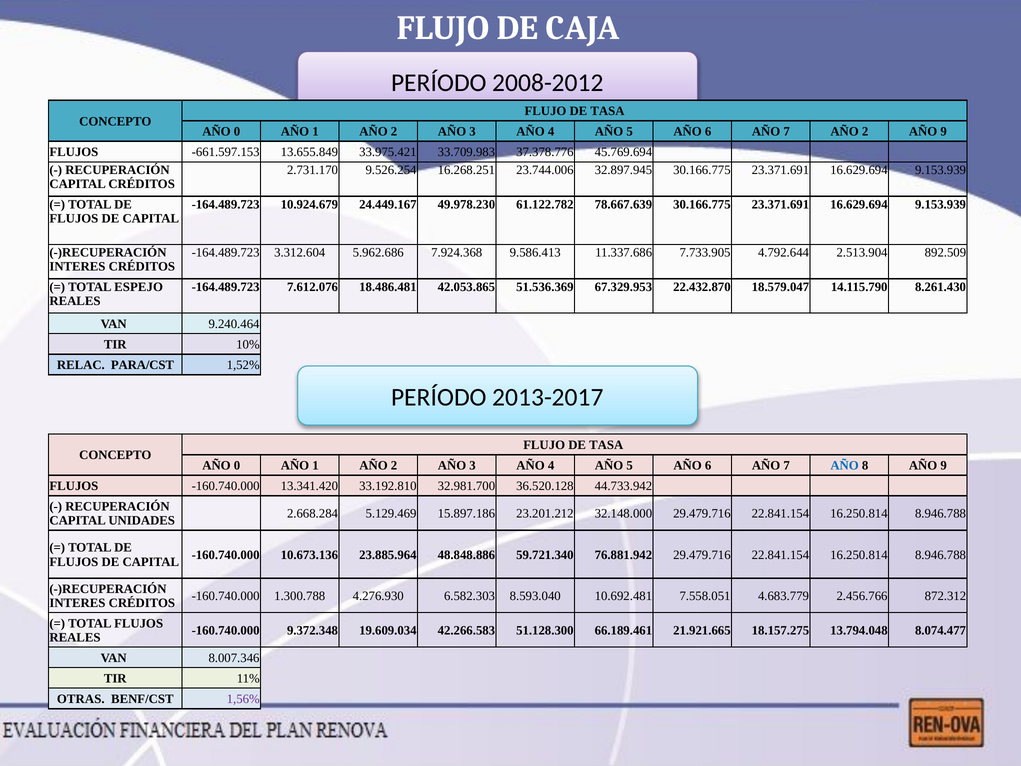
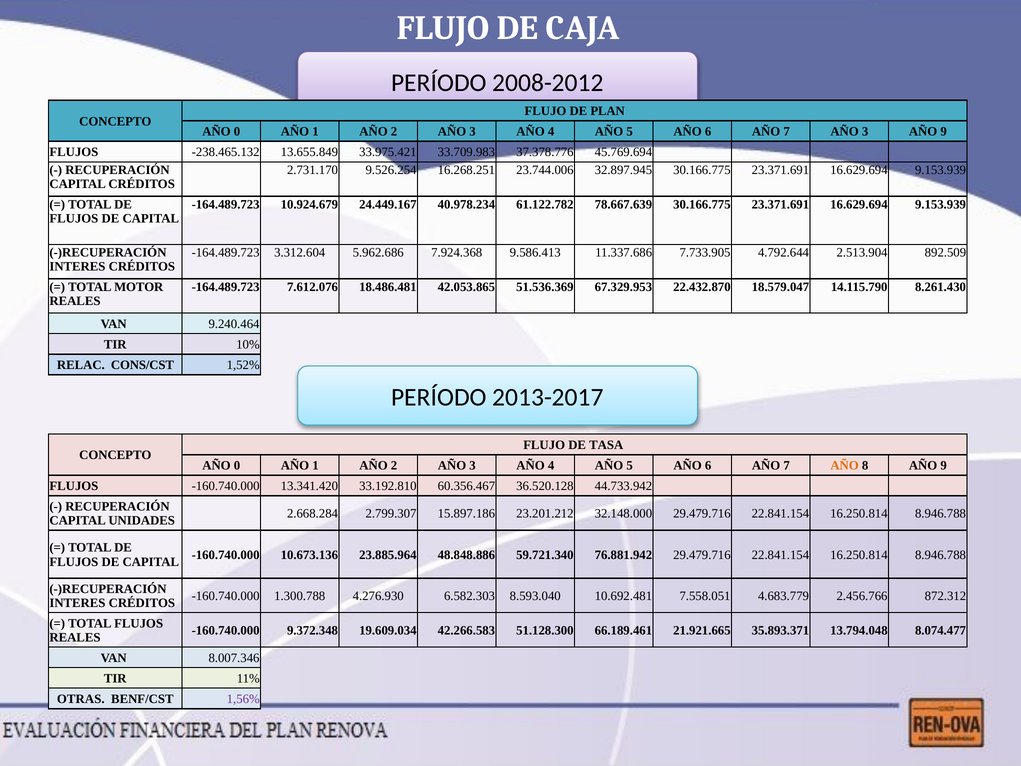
TASA at (608, 111): TASA -> PLAN
7 AÑO 2: 2 -> 3
-661.597.153: -661.597.153 -> -238.465.132
49.978.230: 49.978.230 -> 40.978.234
ESPEJO: ESPEJO -> MOTOR
PARA/CST: PARA/CST -> CONS/CST
AÑO at (845, 465) colour: blue -> orange
32.981.700: 32.981.700 -> 60.356.467
5.129.469: 5.129.469 -> 2.799.307
18.157.275: 18.157.275 -> 35.893.371
